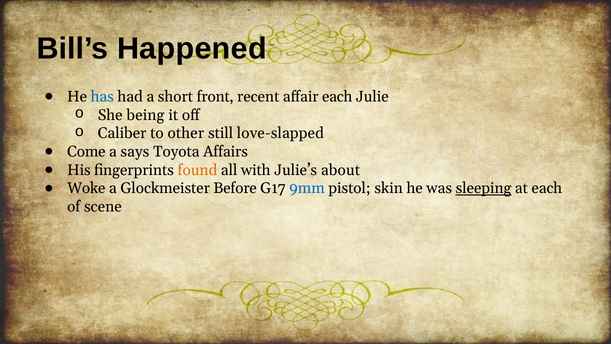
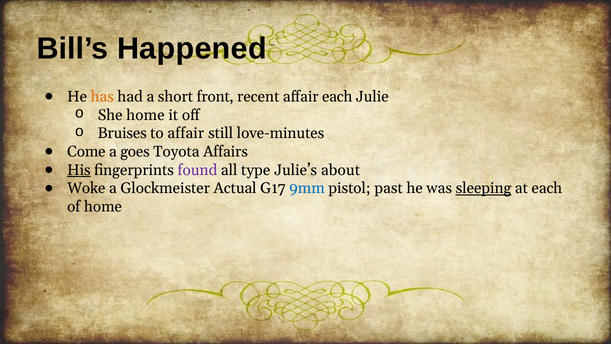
has colour: blue -> orange
She being: being -> home
Caliber: Caliber -> Bruises
to other: other -> affair
love-slapped: love-slapped -> love-minutes
says: says -> goes
His underline: none -> present
found colour: orange -> purple
with: with -> type
Before: Before -> Actual
skin: skin -> past
of scene: scene -> home
